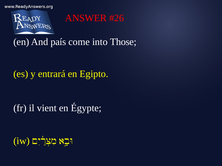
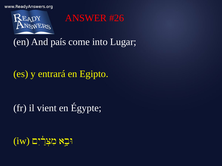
Those: Those -> Lugar
